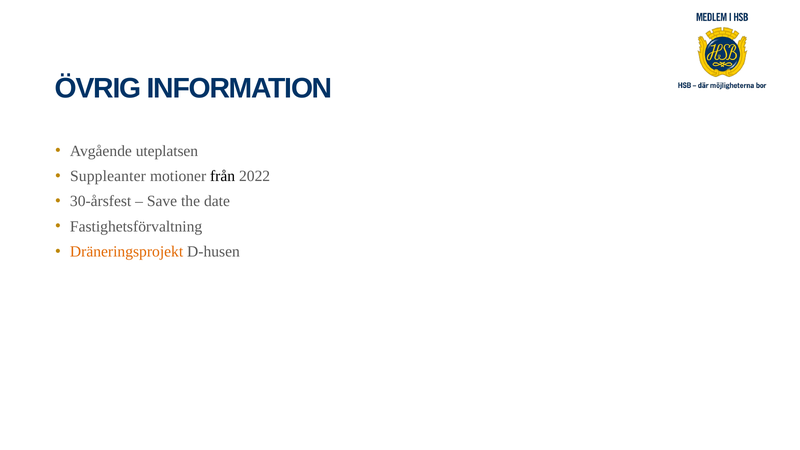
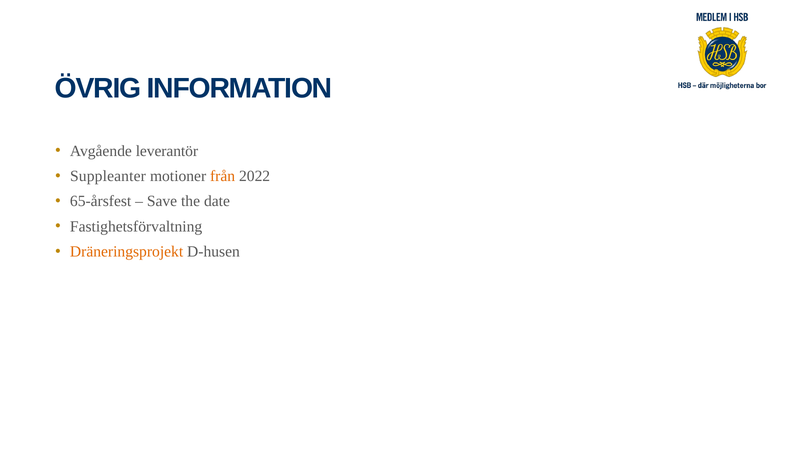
uteplatsen: uteplatsen -> leverantör
från colour: black -> orange
30-årsfest: 30-årsfest -> 65-årsfest
